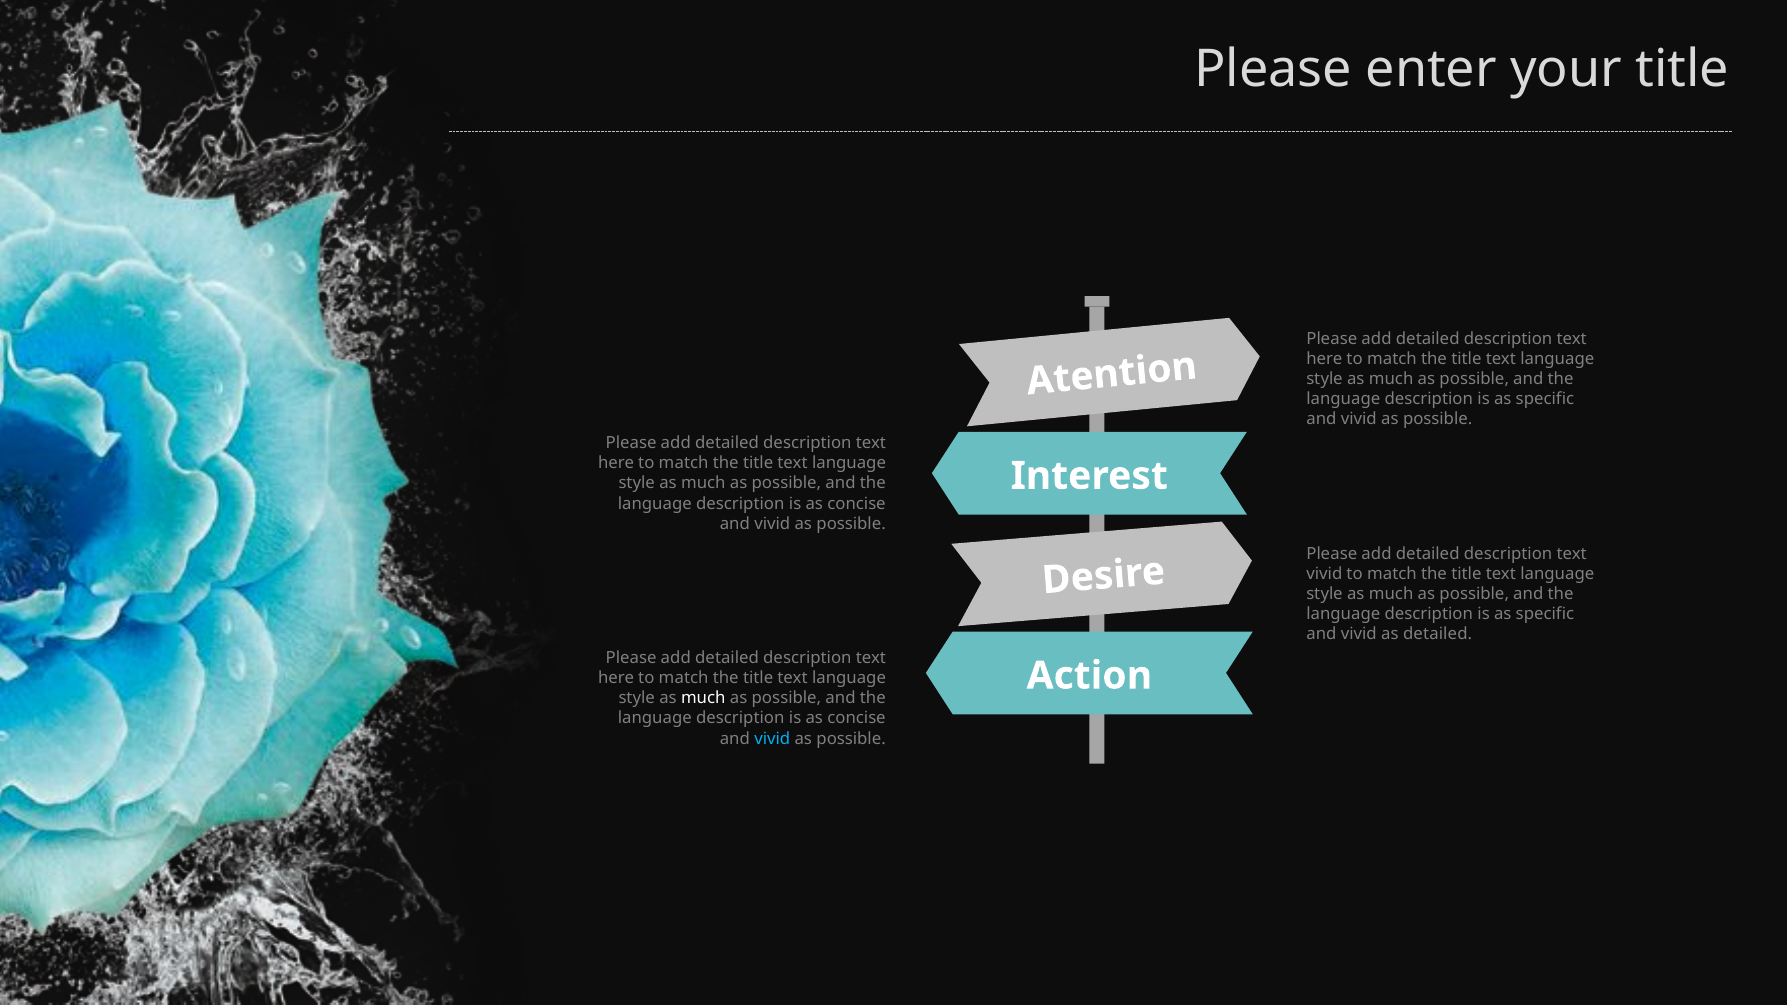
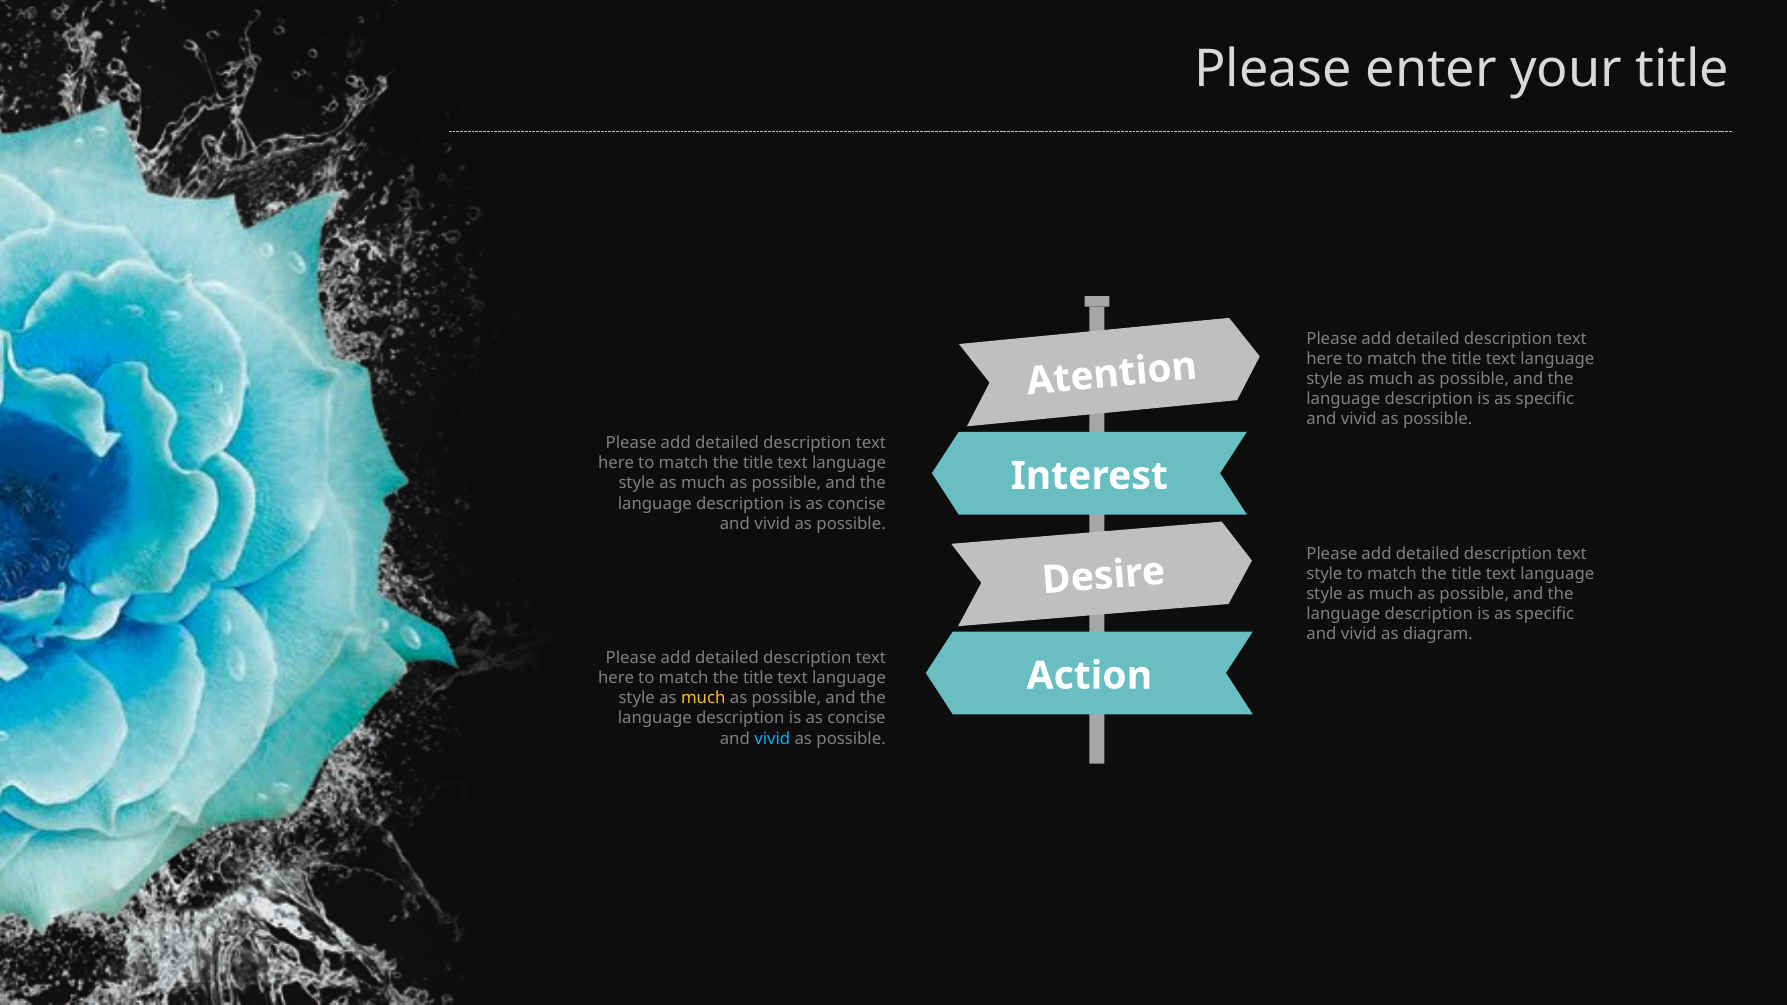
vivid at (1324, 574): vivid -> style
as detailed: detailed -> diagram
much at (703, 698) colour: white -> yellow
